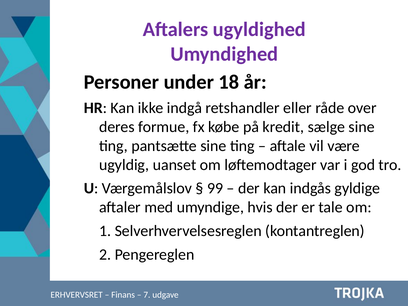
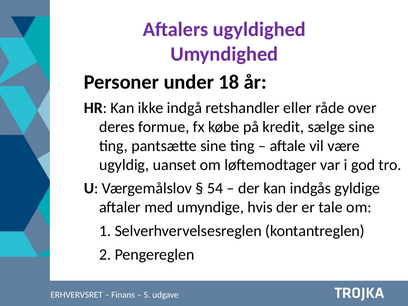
99: 99 -> 54
7: 7 -> 5
